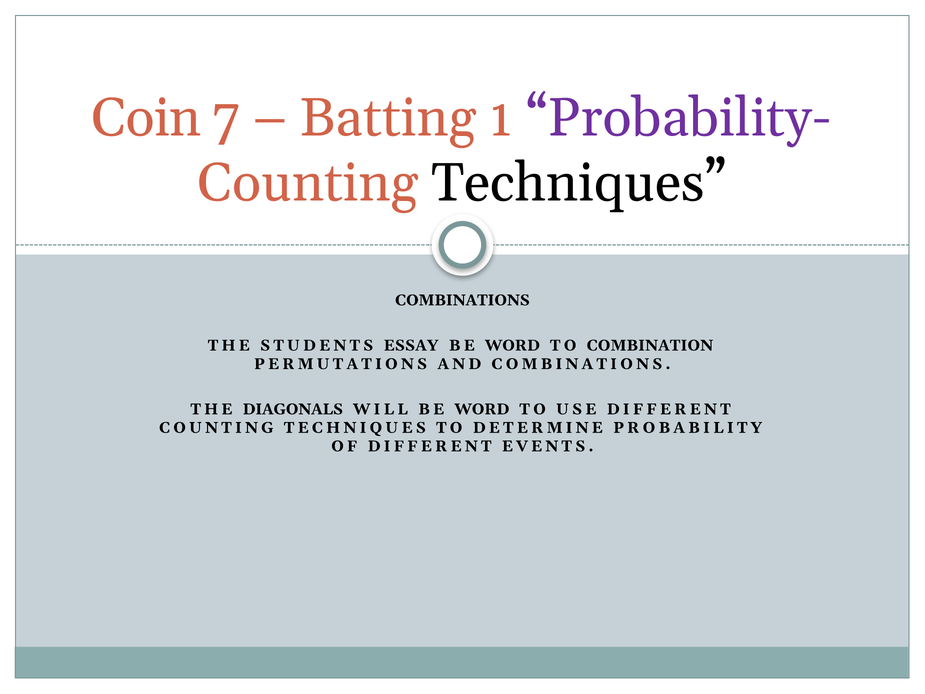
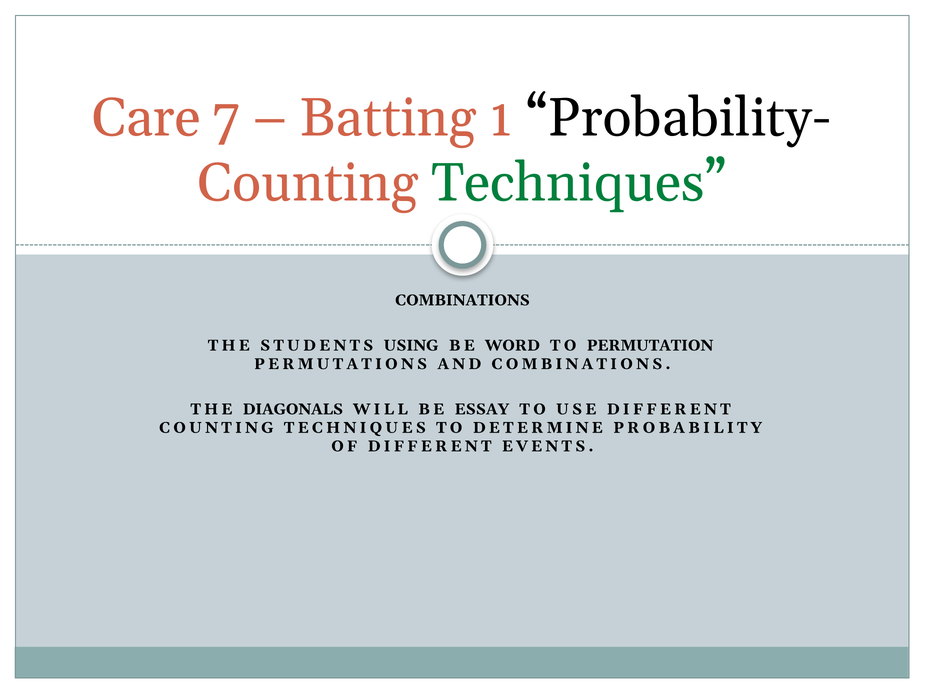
Coin: Coin -> Care
Probability- colour: purple -> black
Techniques at (579, 183) colour: black -> green
ESSAY: ESSAY -> USING
COMBINATION: COMBINATION -> PERMUTATION
WILL BE WORD: WORD -> ESSAY
